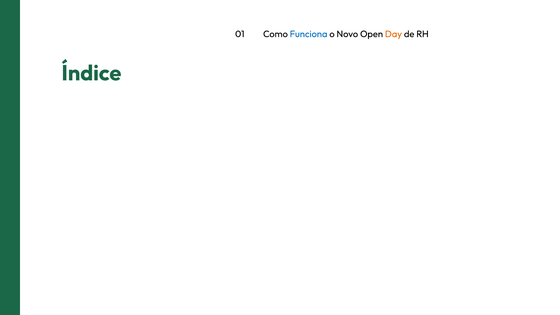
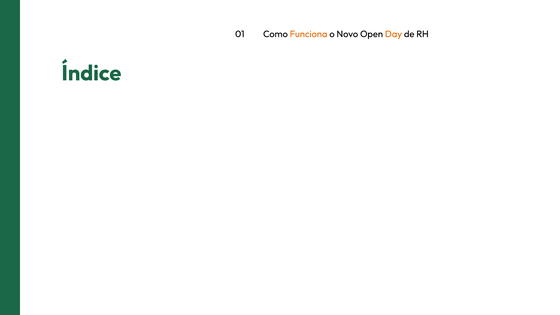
Funciona colour: blue -> orange
